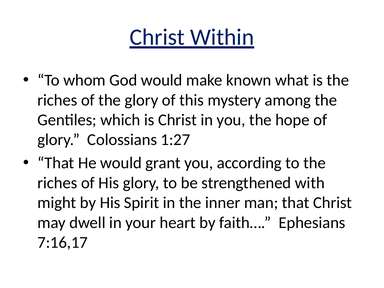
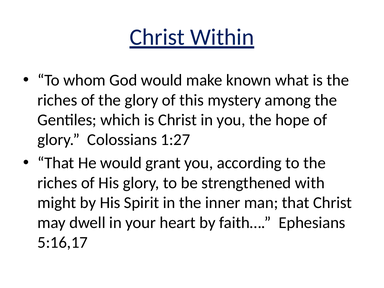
7:16,17: 7:16,17 -> 5:16,17
